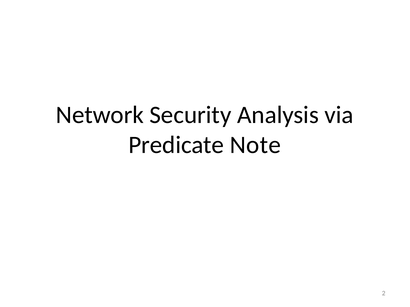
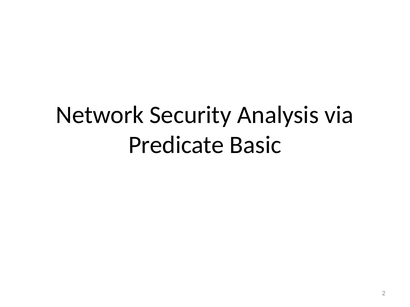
Note: Note -> Basic
